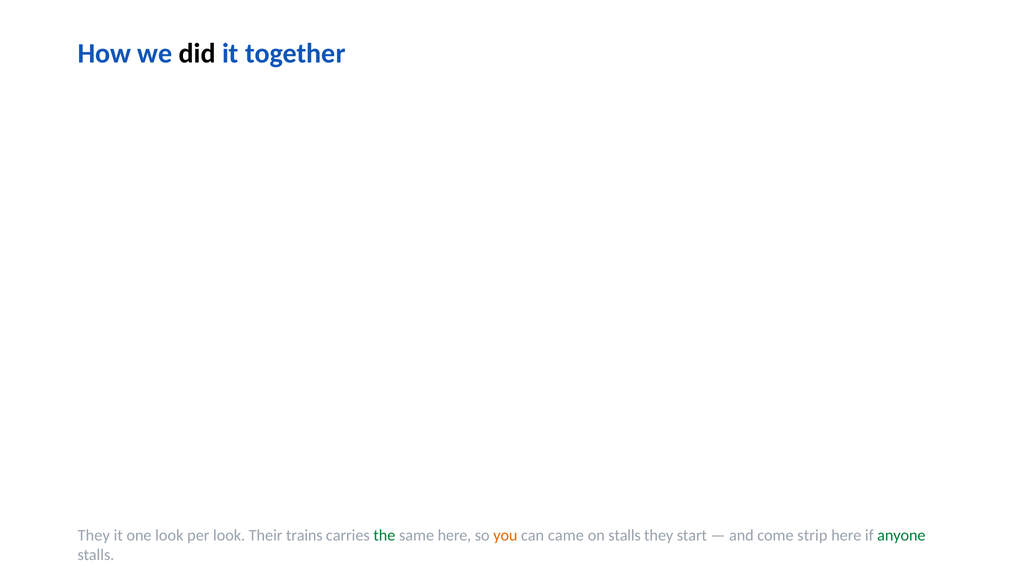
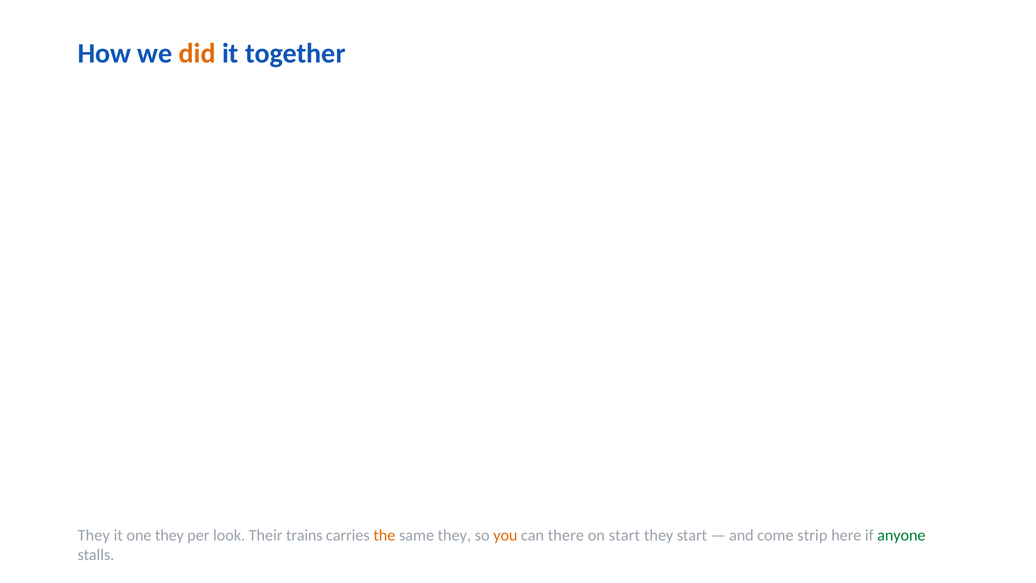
did colour: black -> orange
one look: look -> they
the colour: green -> orange
same here: here -> they
came: came -> there
on stalls: stalls -> start
